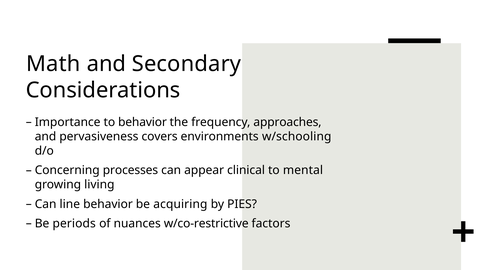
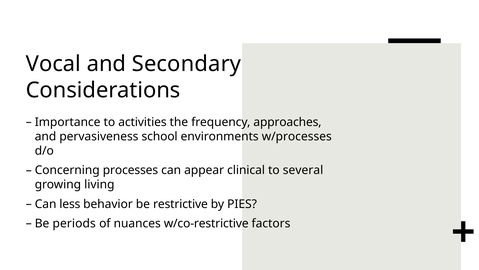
Math: Math -> Vocal
to behavior: behavior -> activities
covers: covers -> school
w/schooling: w/schooling -> w/processes
mental: mental -> several
line: line -> less
acquiring: acquiring -> restrictive
